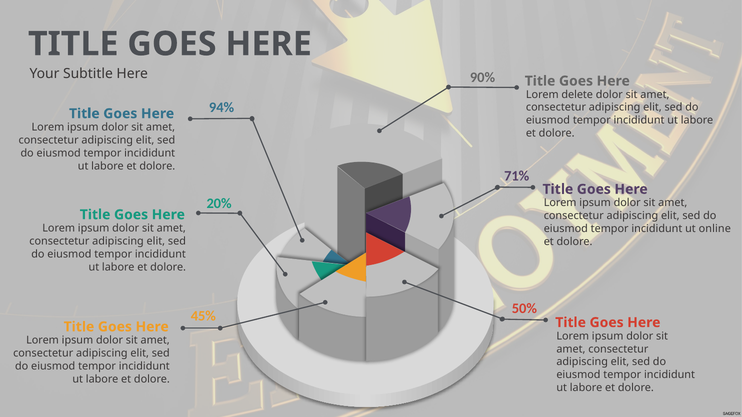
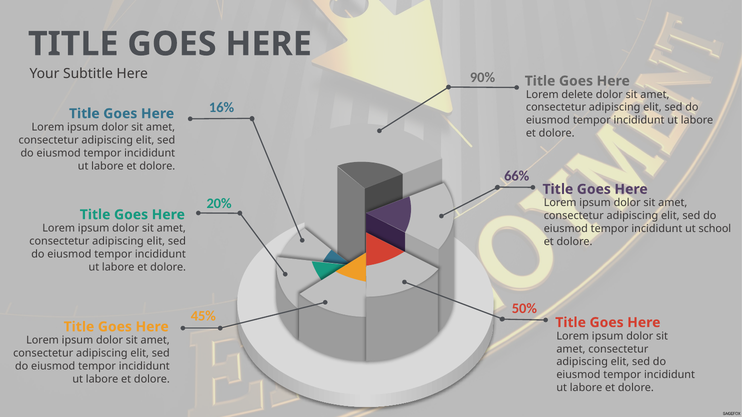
94%: 94% -> 16%
71%: 71% -> 66%
online: online -> school
